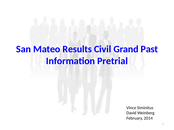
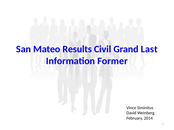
Past: Past -> Last
Pretrial: Pretrial -> Former
